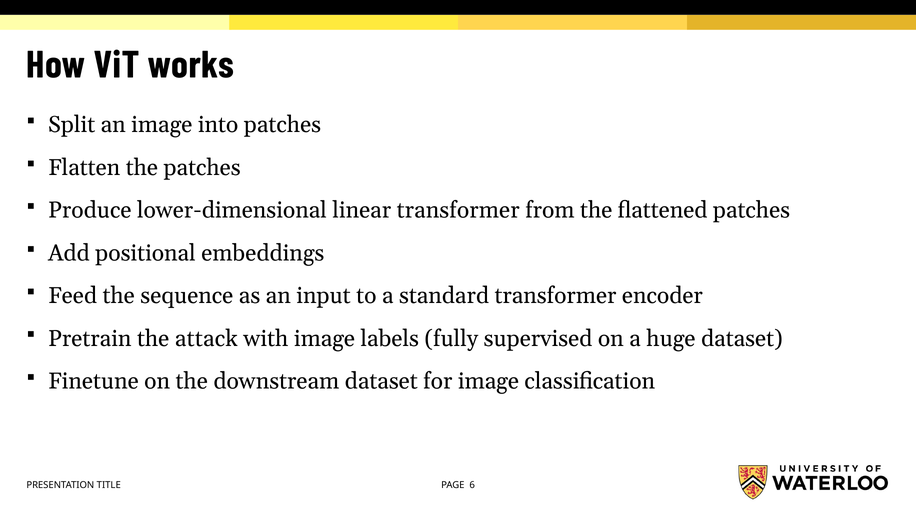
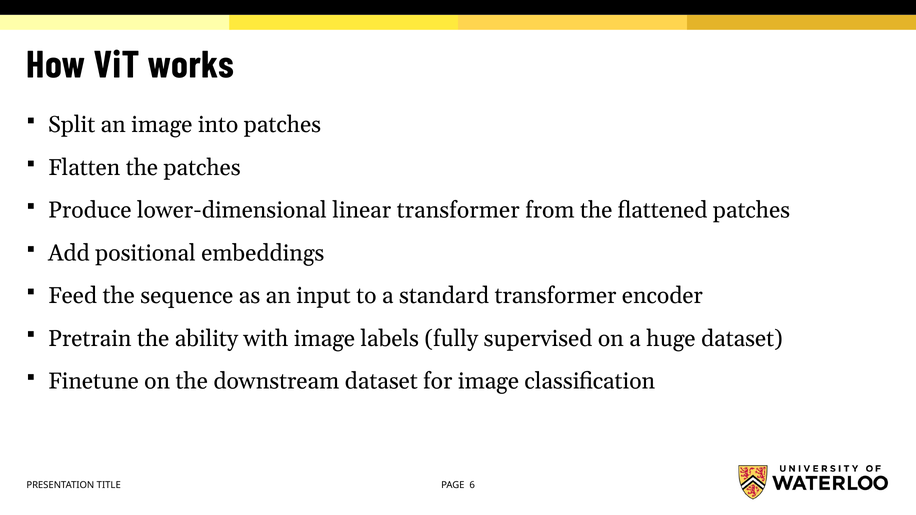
attack: attack -> ability
